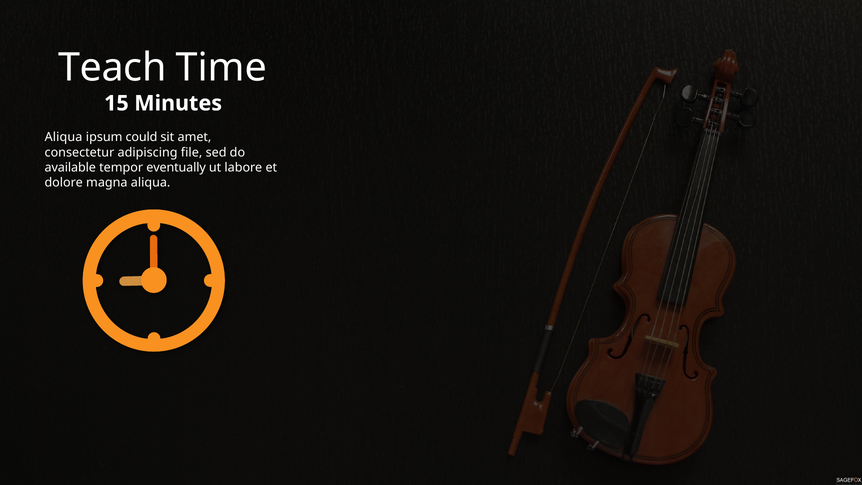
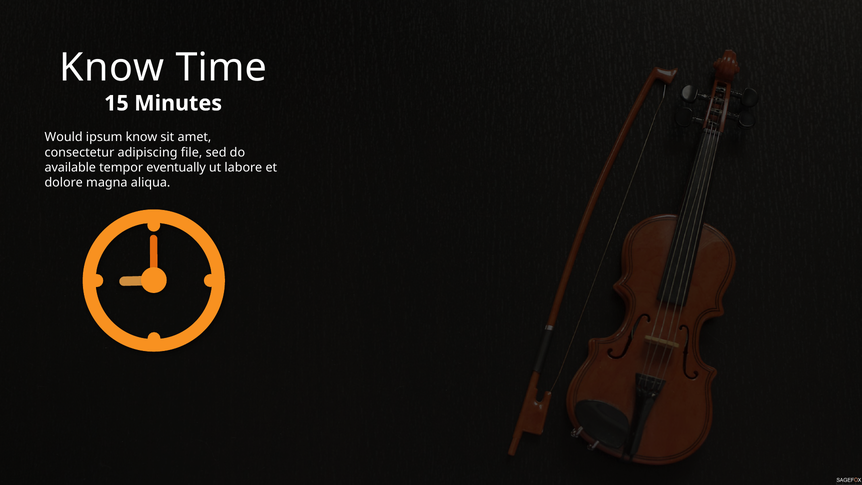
Teach at (112, 68): Teach -> Know
Aliqua at (64, 137): Aliqua -> Would
ipsum could: could -> know
